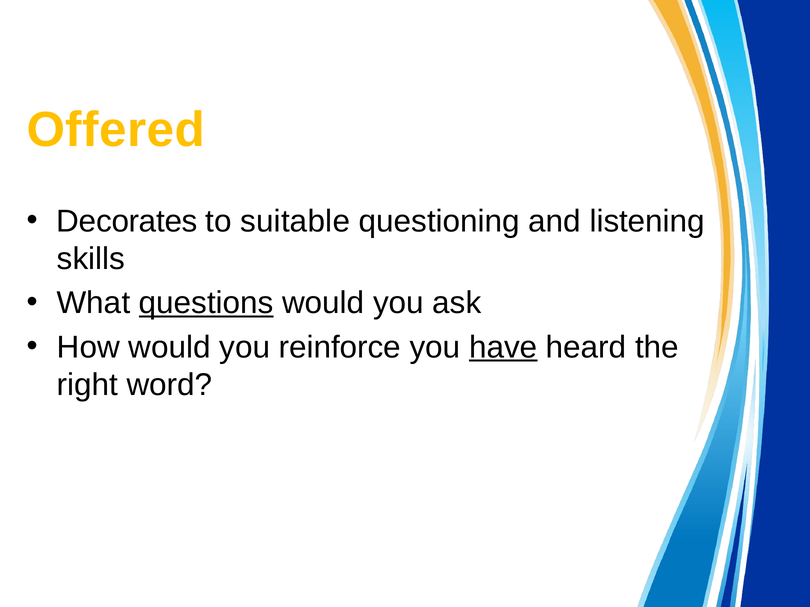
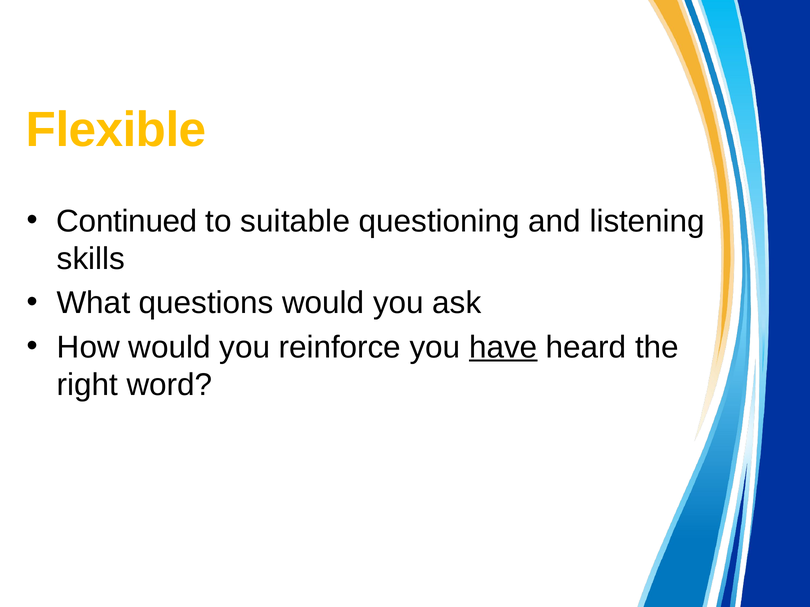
Offered: Offered -> Flexible
Decorates: Decorates -> Continued
questions underline: present -> none
